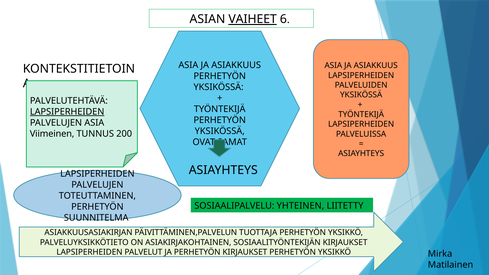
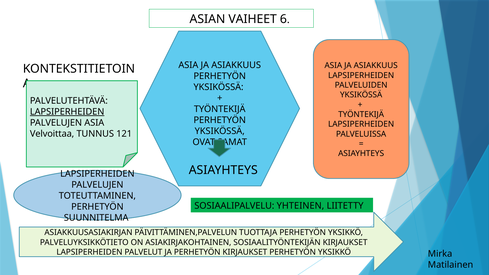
VAIHEET underline: present -> none
Viimeinen: Viimeinen -> Velvoittaa
200: 200 -> 121
